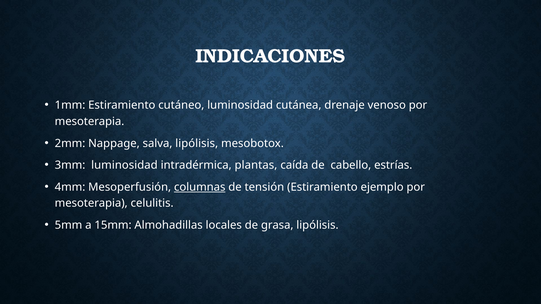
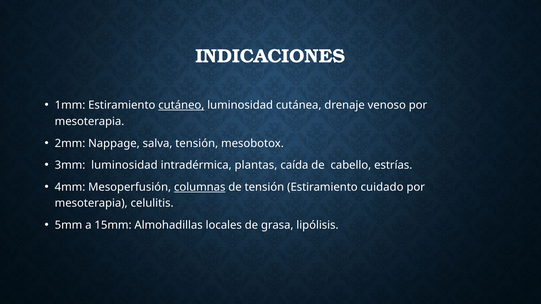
cutáneo underline: none -> present
salva lipólisis: lipólisis -> tensión
ejemplo: ejemplo -> cuidado
